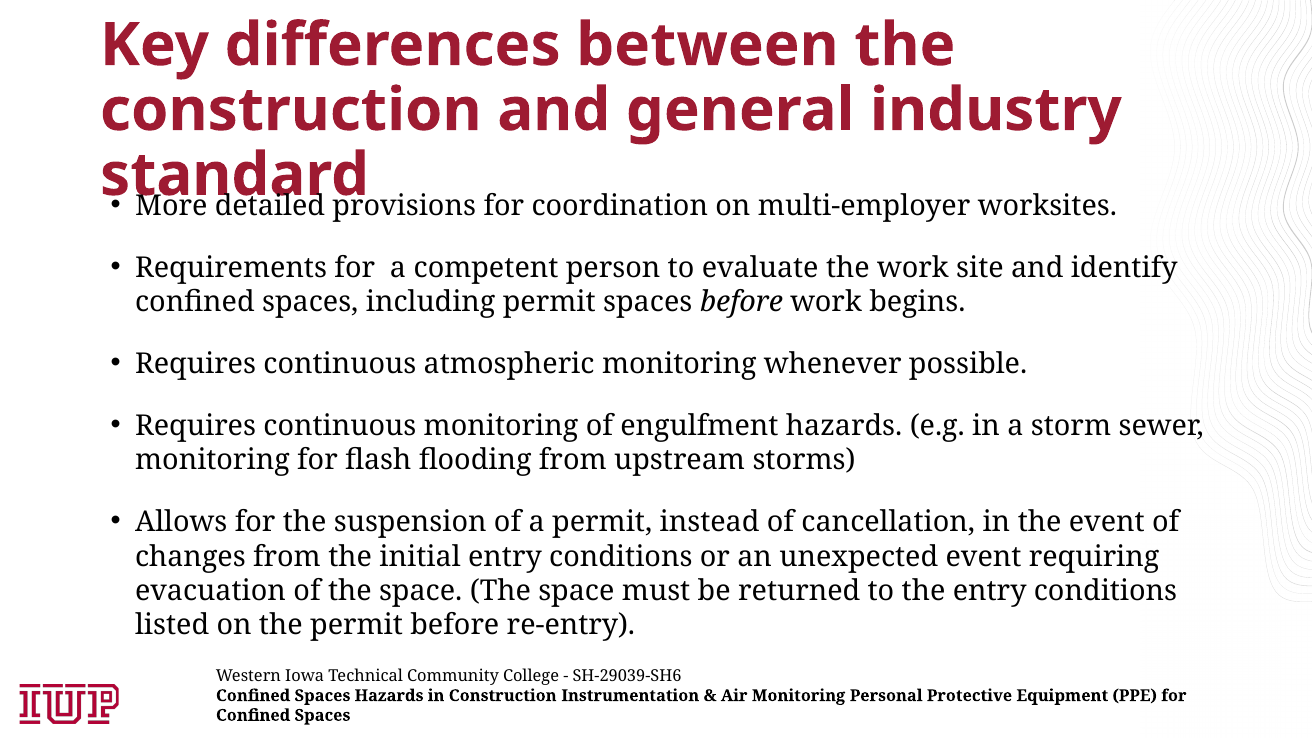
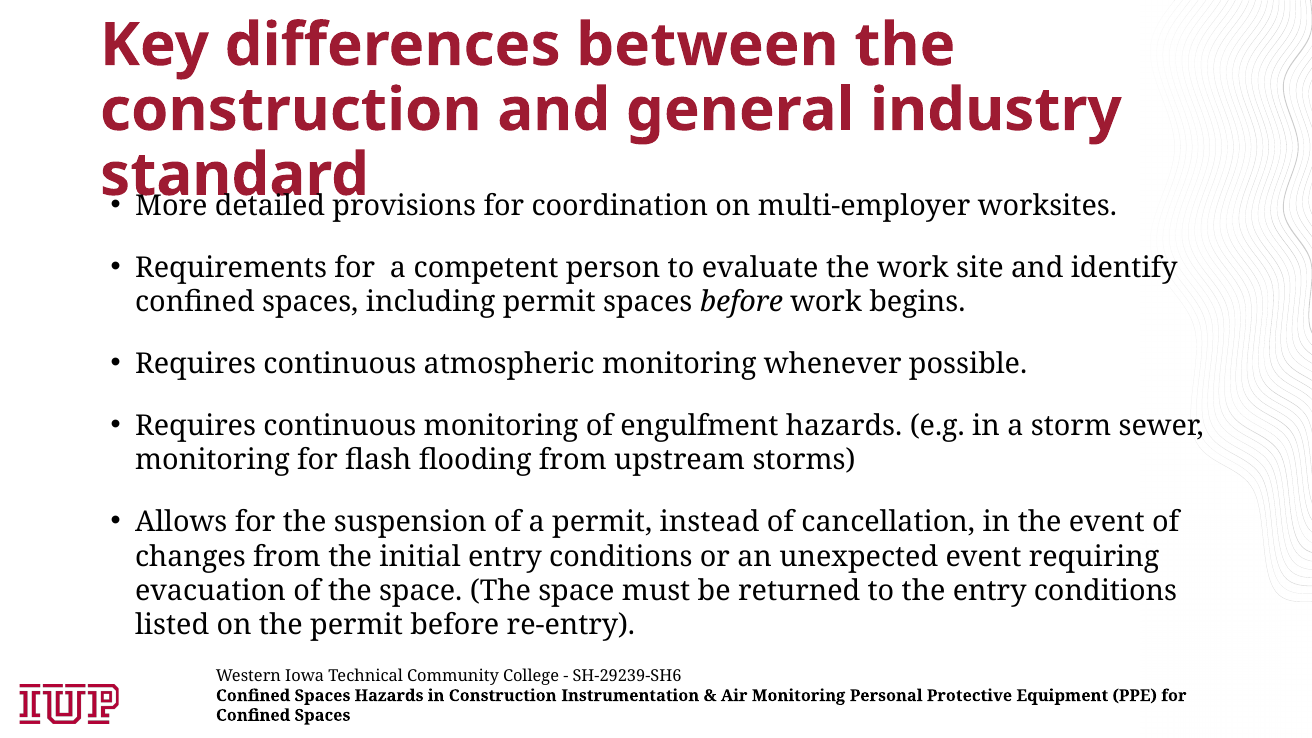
SH-29039-SH6: SH-29039-SH6 -> SH-29239-SH6
